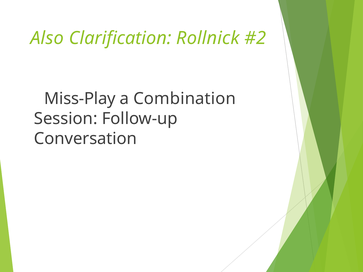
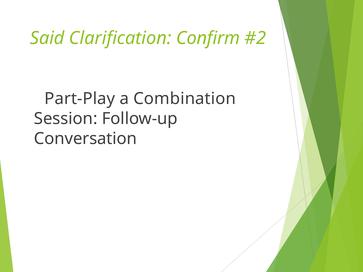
Also: Also -> Said
Rollnick: Rollnick -> Confirm
Miss-Play: Miss-Play -> Part-Play
